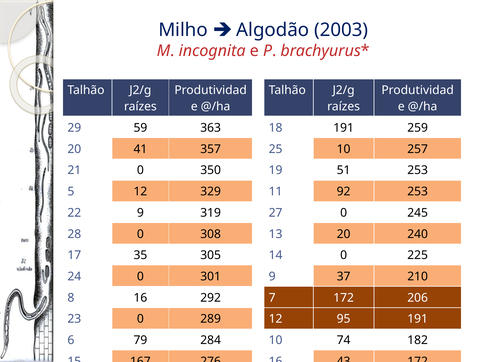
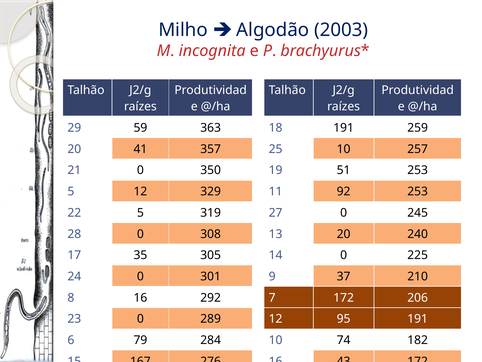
22 9: 9 -> 5
